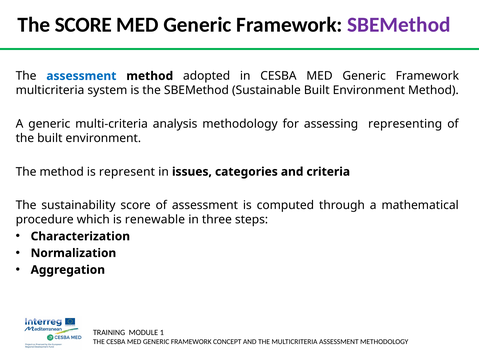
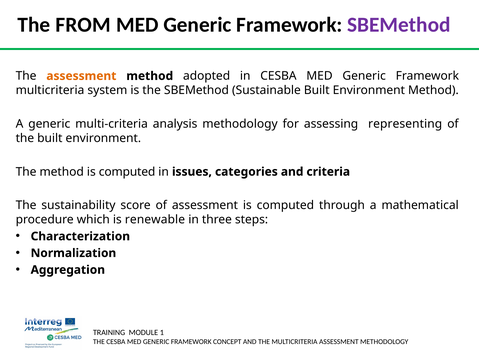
The SCORE: SCORE -> FROM
assessment at (81, 76) colour: blue -> orange
method is represent: represent -> computed
